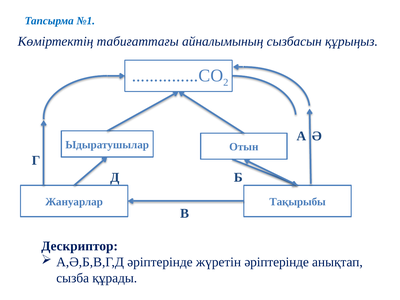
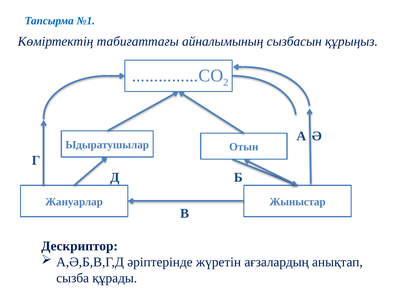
Тақырыбы: Тақырыбы -> Жыныстар
жүретін әріптерінде: әріптерінде -> ағзалардың
